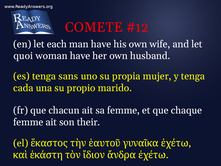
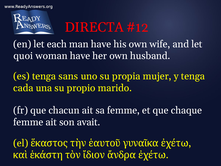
COMETE: COMETE -> DIRECTA
their: their -> avait
